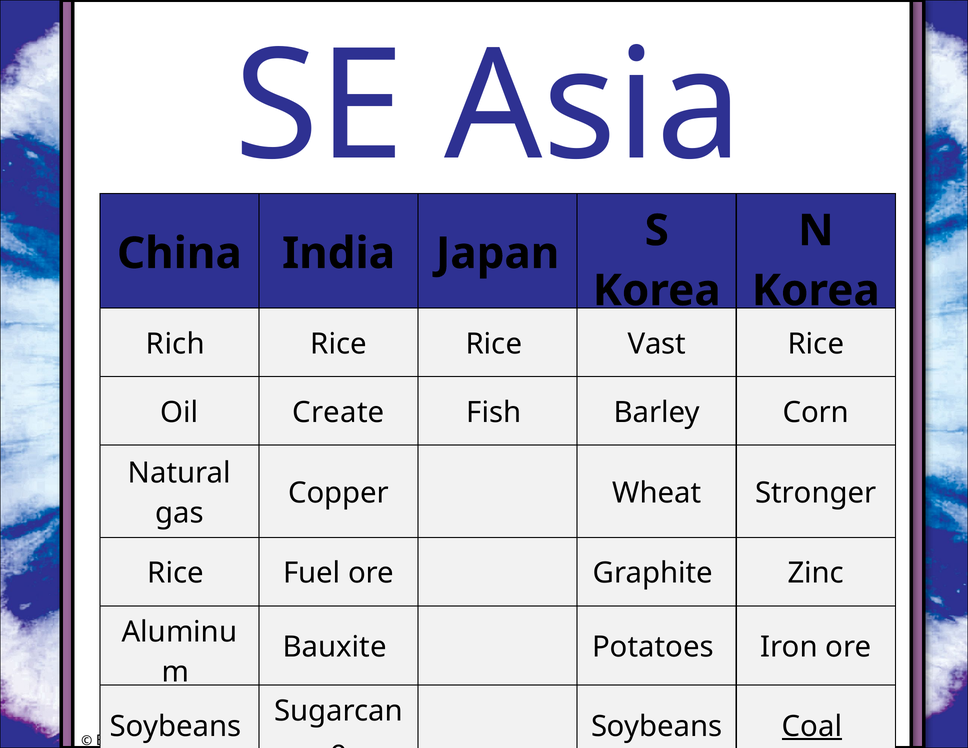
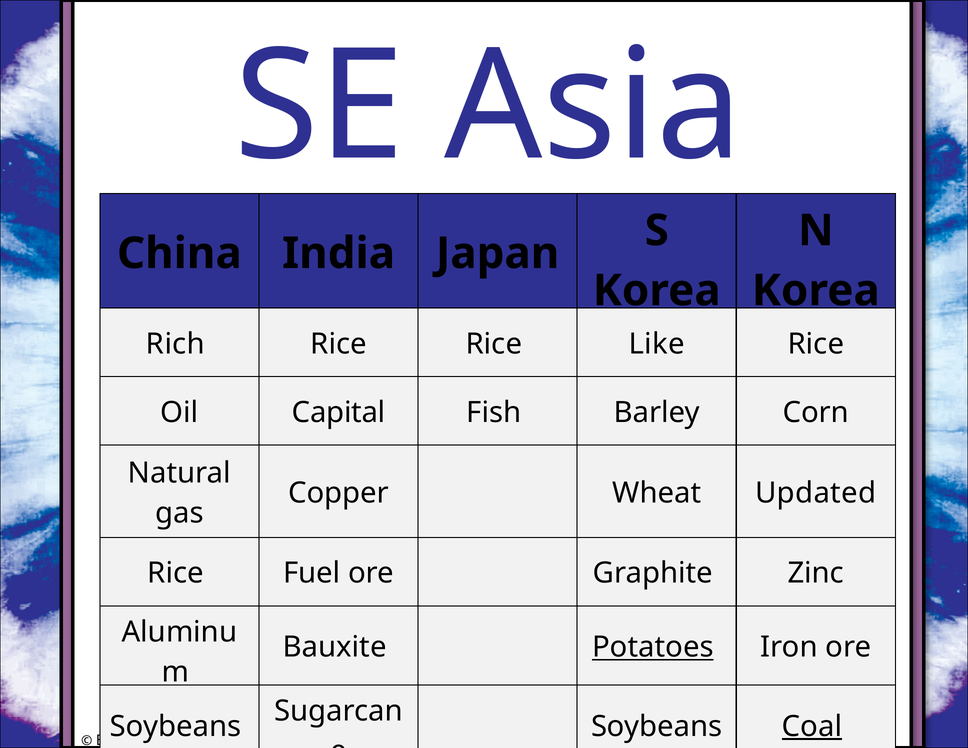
Vast: Vast -> Like
Create: Create -> Capital
Stronger: Stronger -> Updated
Potatoes underline: none -> present
